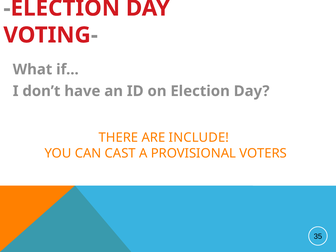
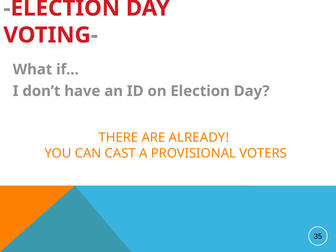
INCLUDE: INCLUDE -> ALREADY
